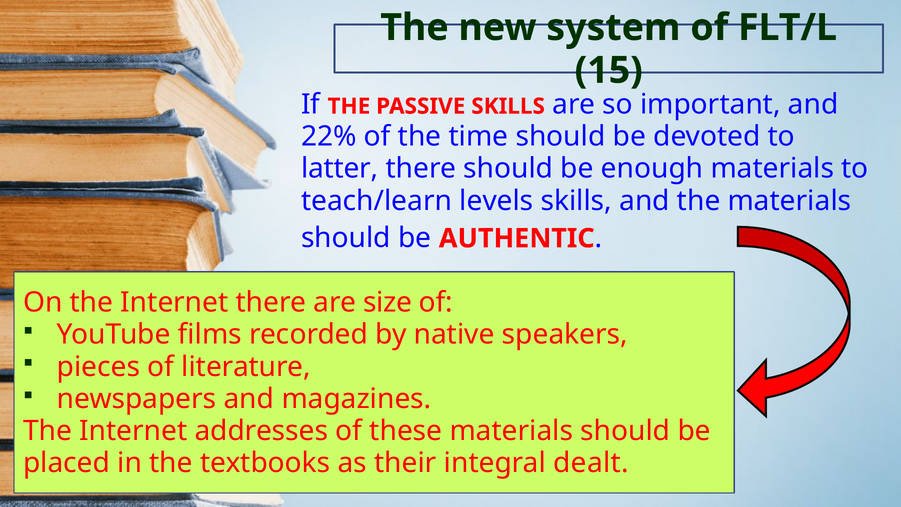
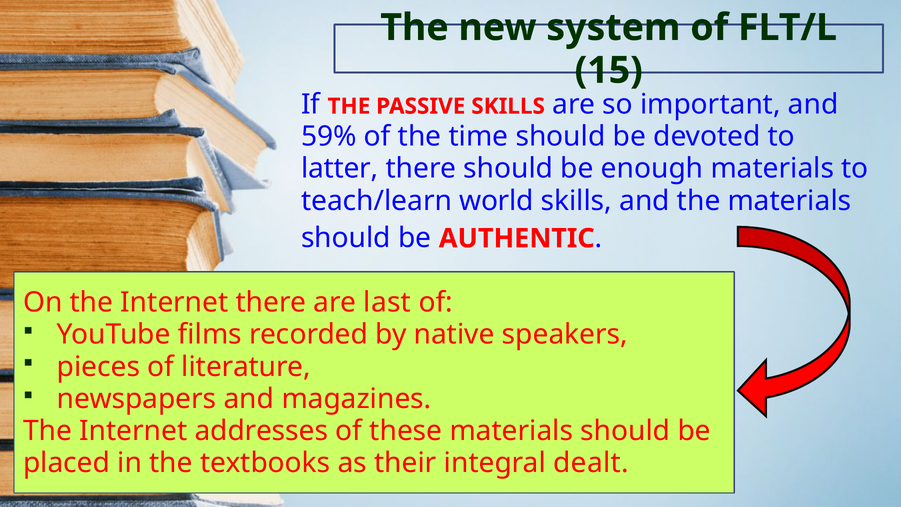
22%: 22% -> 59%
levels: levels -> world
size: size -> last
